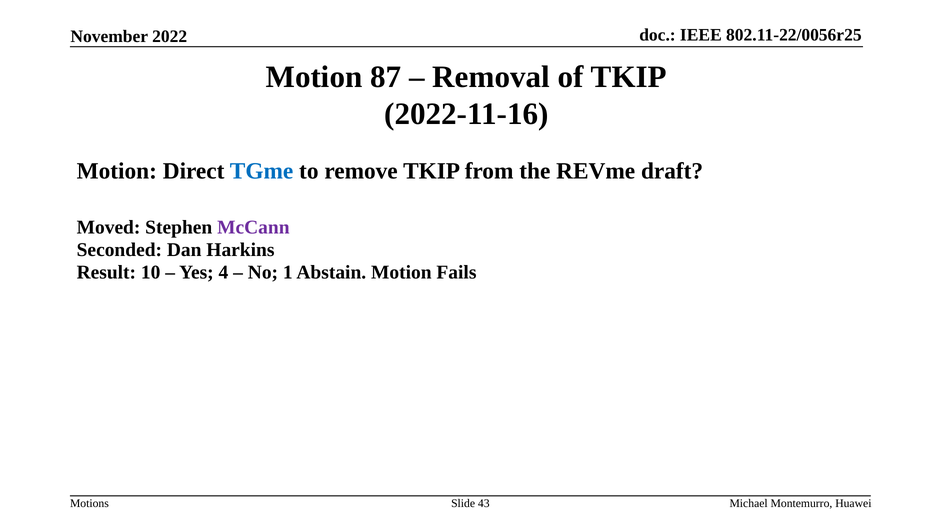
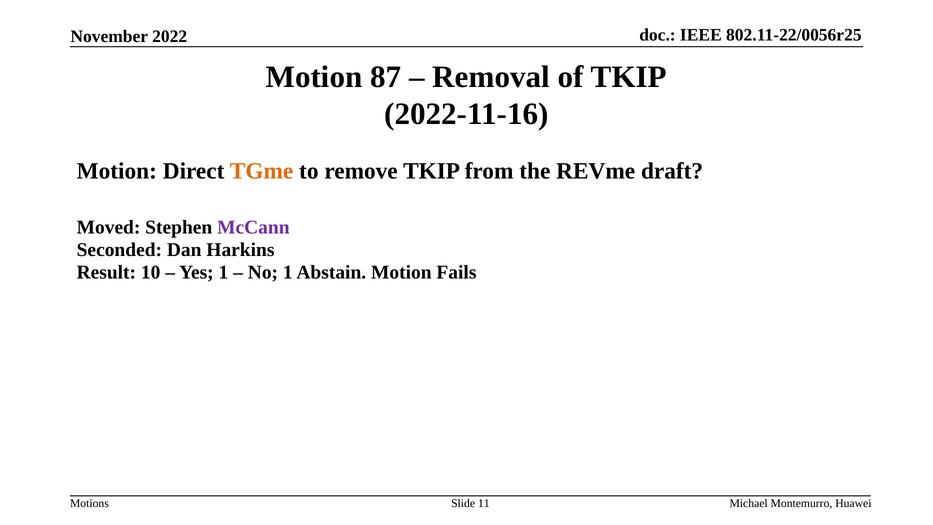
TGme colour: blue -> orange
Yes 4: 4 -> 1
43: 43 -> 11
